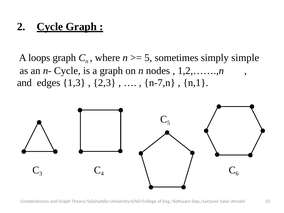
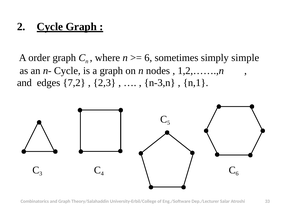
loops: loops -> order
5 at (148, 58): 5 -> 6
1,3: 1,3 -> 7,2
n-7,n: n-7,n -> n-3,n
